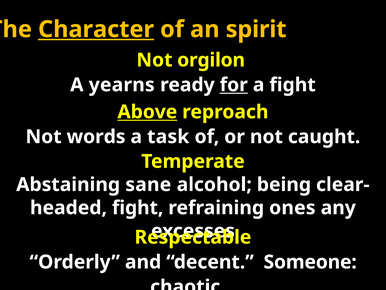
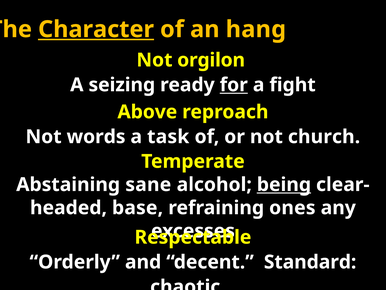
spirit: spirit -> hang
yearns: yearns -> seizing
Above underline: present -> none
caught: caught -> church
being underline: none -> present
fight at (138, 207): fight -> base
Someone: Someone -> Standard
